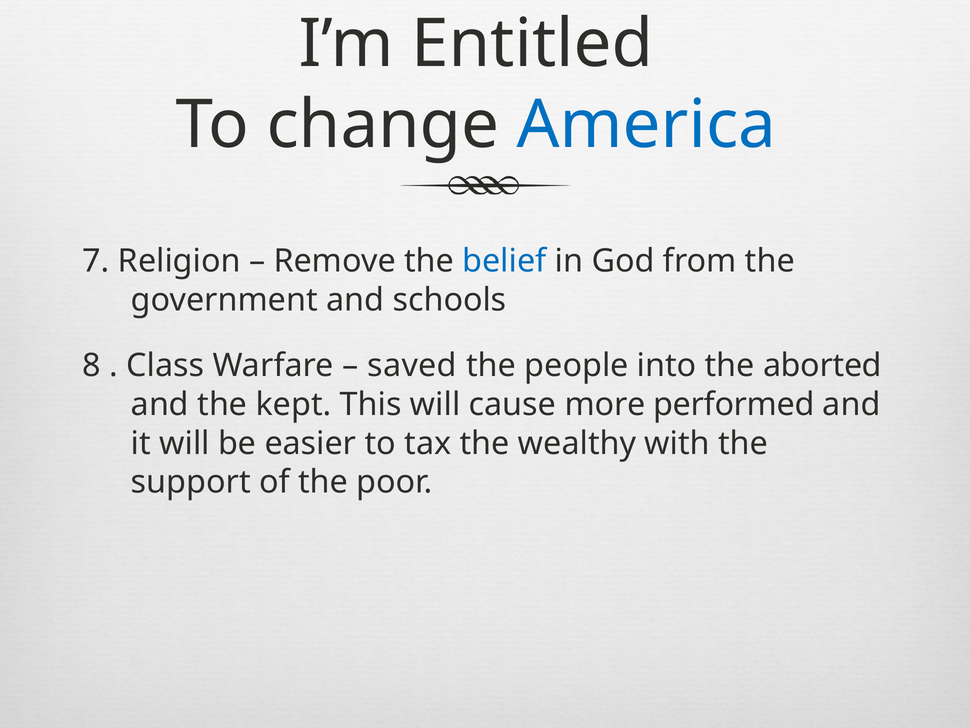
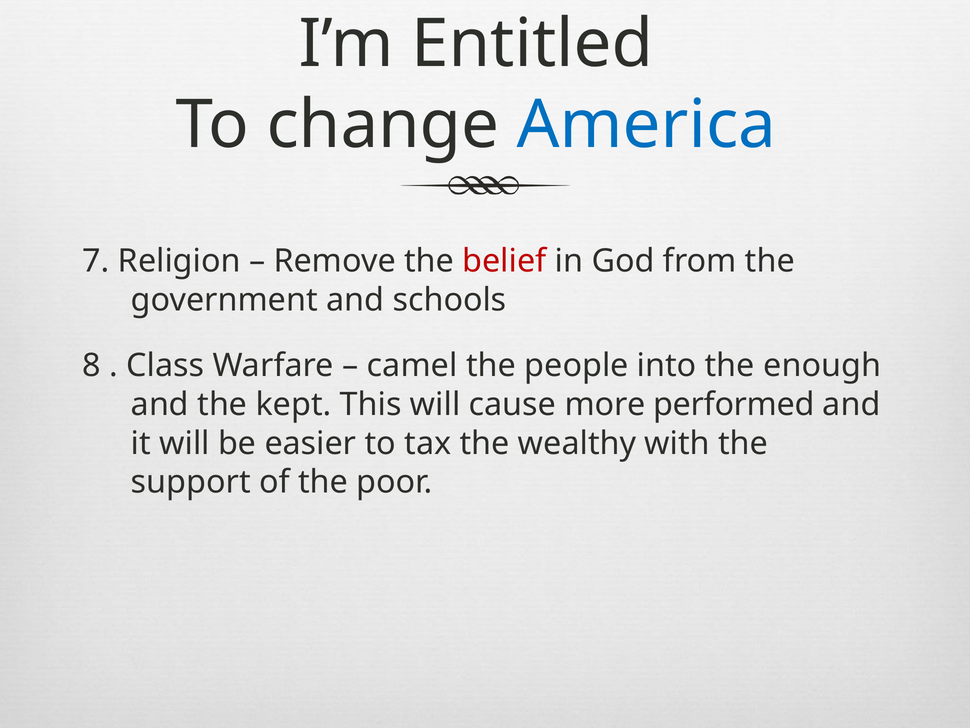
belief colour: blue -> red
saved: saved -> camel
aborted: aborted -> enough
